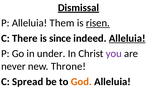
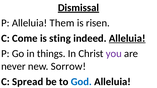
risen underline: present -> none
There: There -> Come
since: since -> sting
under: under -> things
Throne: Throne -> Sorrow
God colour: orange -> blue
